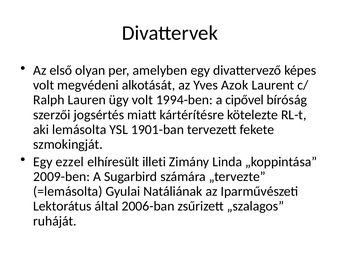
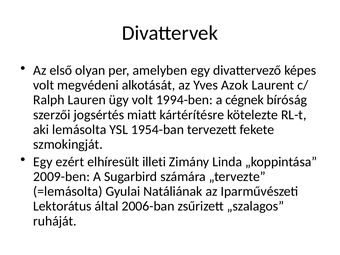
cipővel: cipővel -> cégnek
1901-ban: 1901-ban -> 1954-ban
ezzel: ezzel -> ezért
